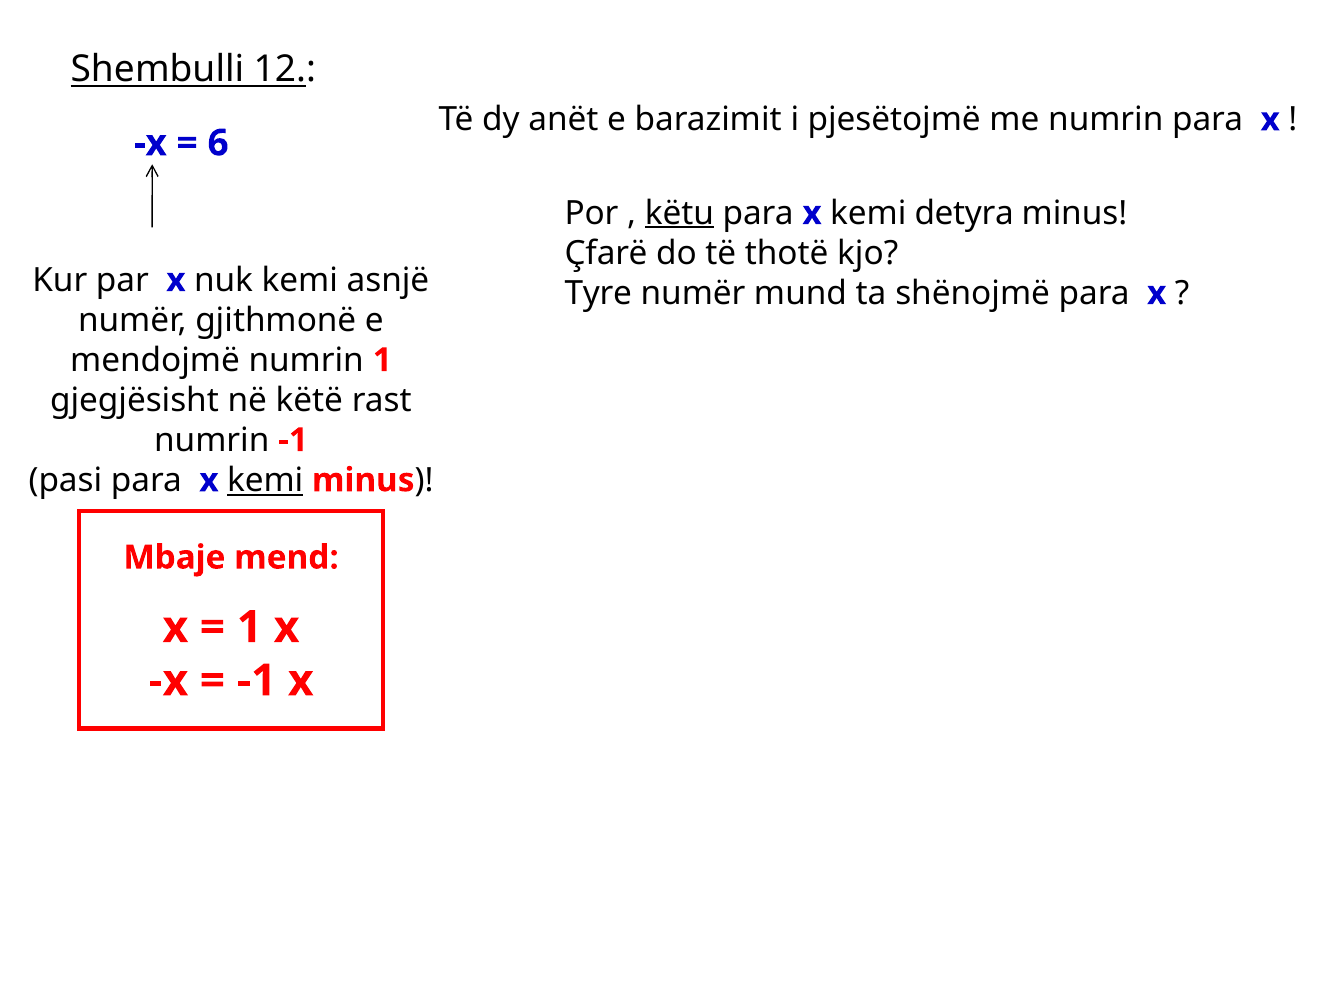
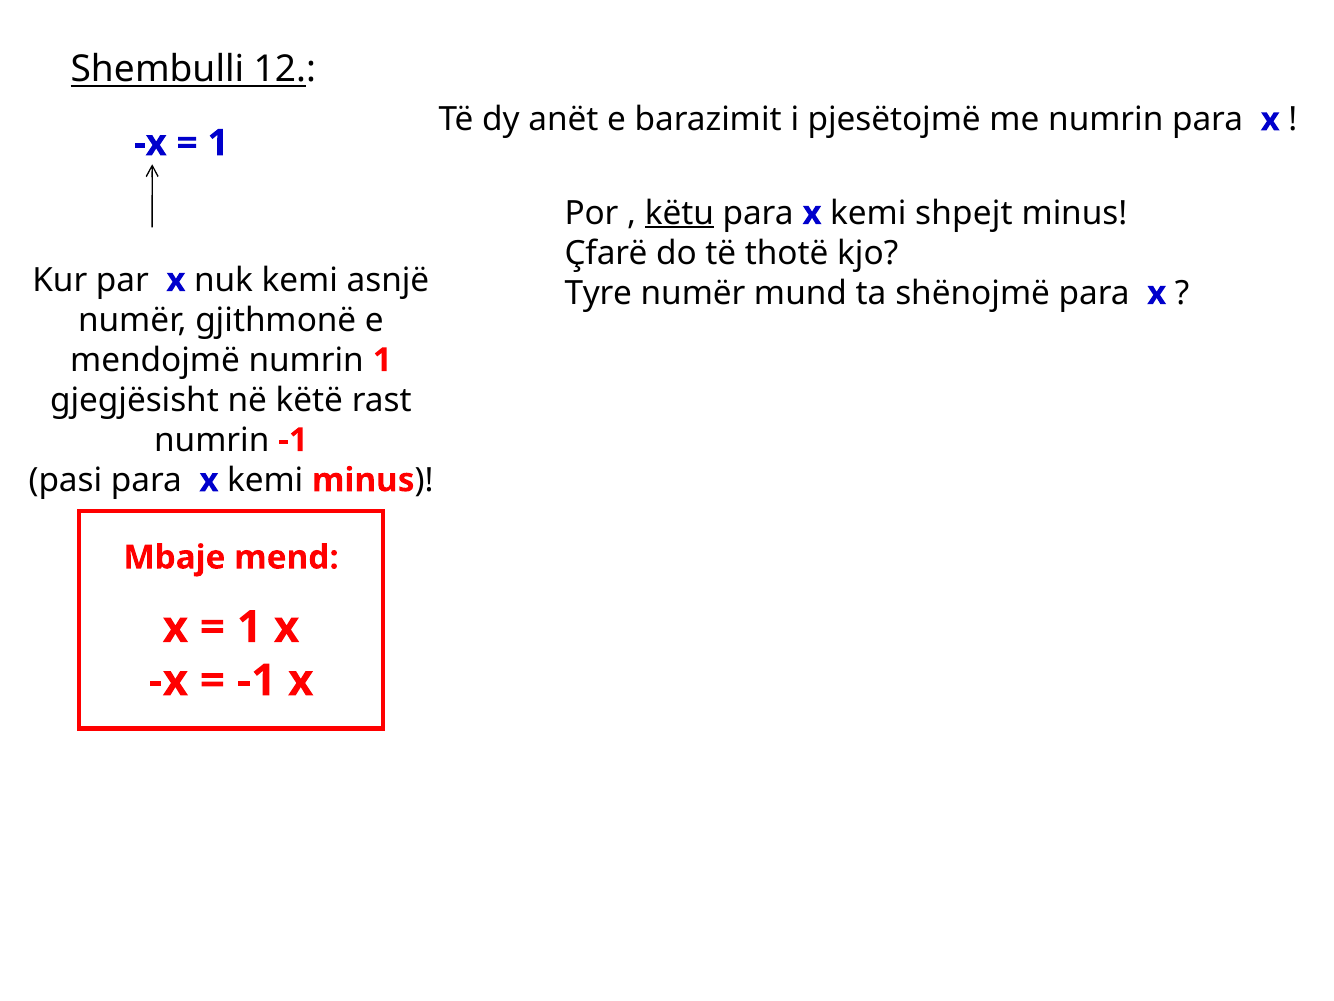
6 at (218, 143): 6 -> 1
detyra: detyra -> shpejt
kemi at (265, 480) underline: present -> none
